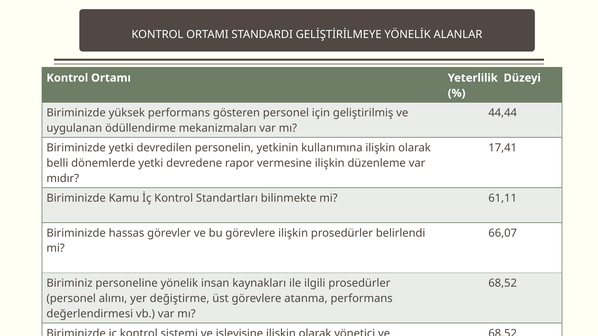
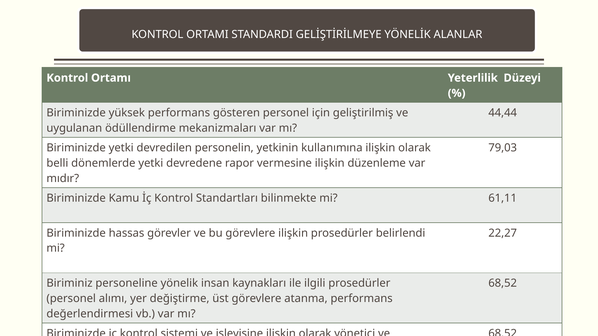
17,41: 17,41 -> 79,03
66,07: 66,07 -> 22,27
